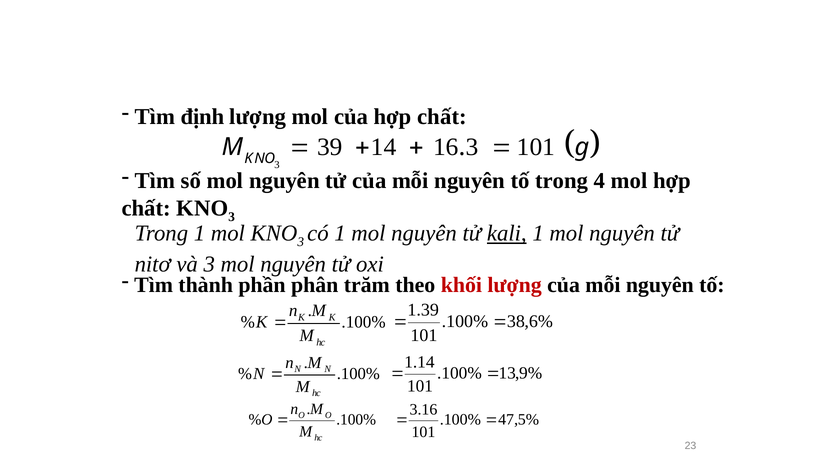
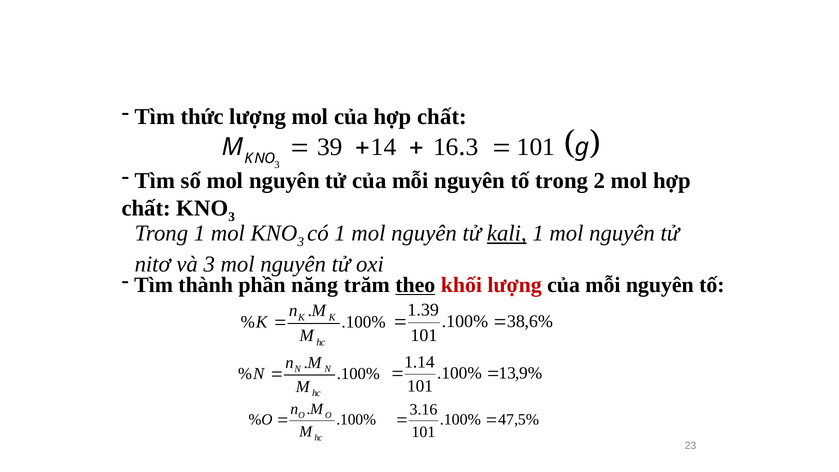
định: định -> thức
4: 4 -> 2
phân: phân -> năng
theo underline: none -> present
